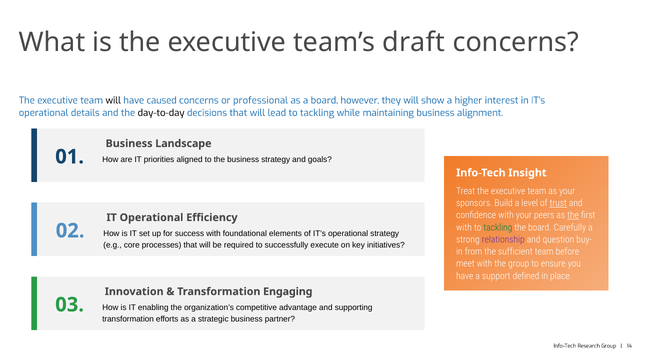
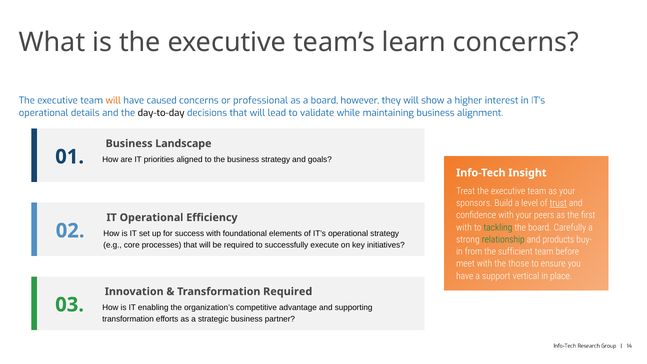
draft: draft -> learn
will at (113, 100) colour: black -> orange
lead to tackling: tackling -> validate
the at (573, 215) underline: present -> none
relationship colour: purple -> green
question: question -> products
the group: group -> those
defined: defined -> vertical
Transformation Engaging: Engaging -> Required
